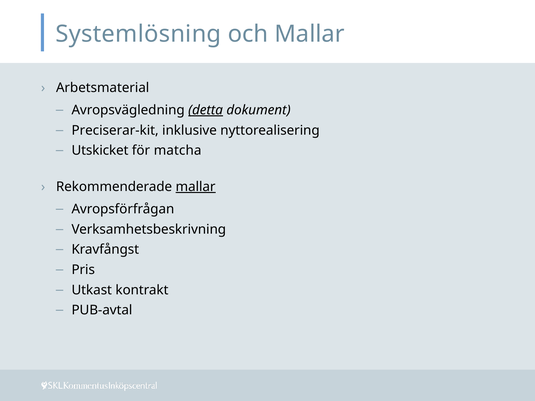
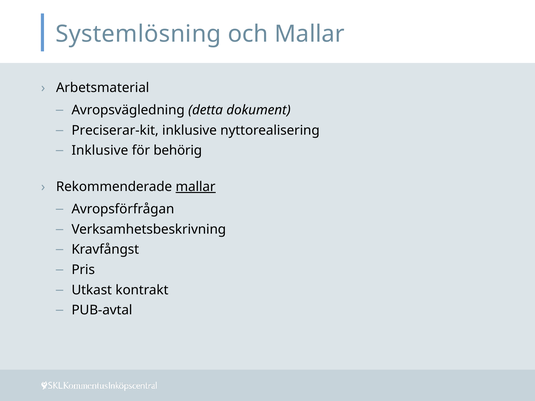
detta underline: present -> none
Utskicket at (100, 151): Utskicket -> Inklusive
matcha: matcha -> behörig
